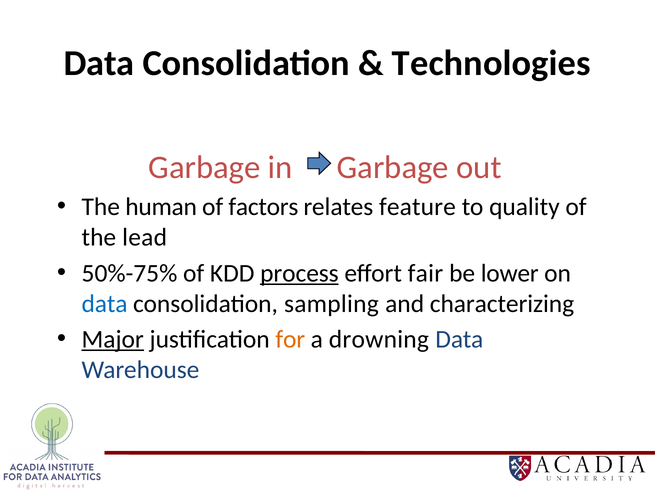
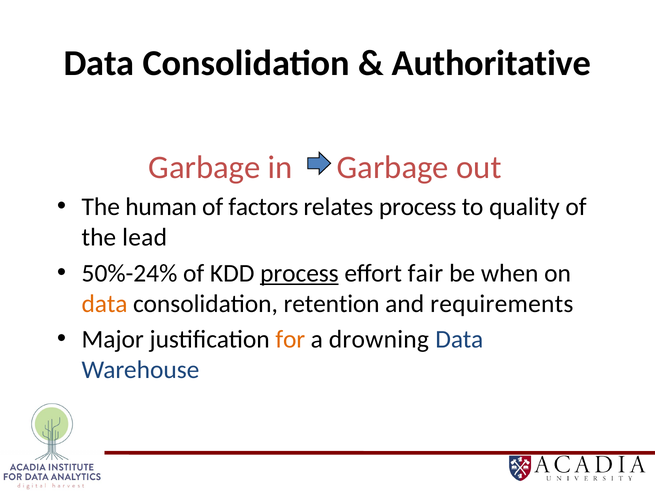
Technologies: Technologies -> Authoritative
relates feature: feature -> process
50%-75%: 50%-75% -> 50%-24%
lower: lower -> when
data at (105, 304) colour: blue -> orange
sampling: sampling -> retention
characterizing: characterizing -> requirements
Major underline: present -> none
